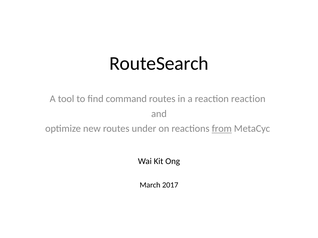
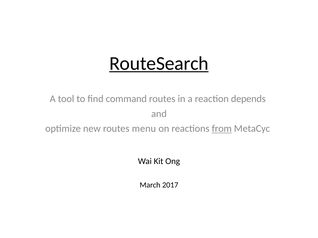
RouteSearch underline: none -> present
reaction reaction: reaction -> depends
under: under -> menu
